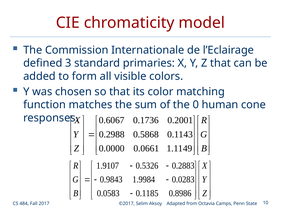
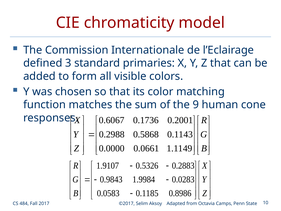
the 0: 0 -> 9
